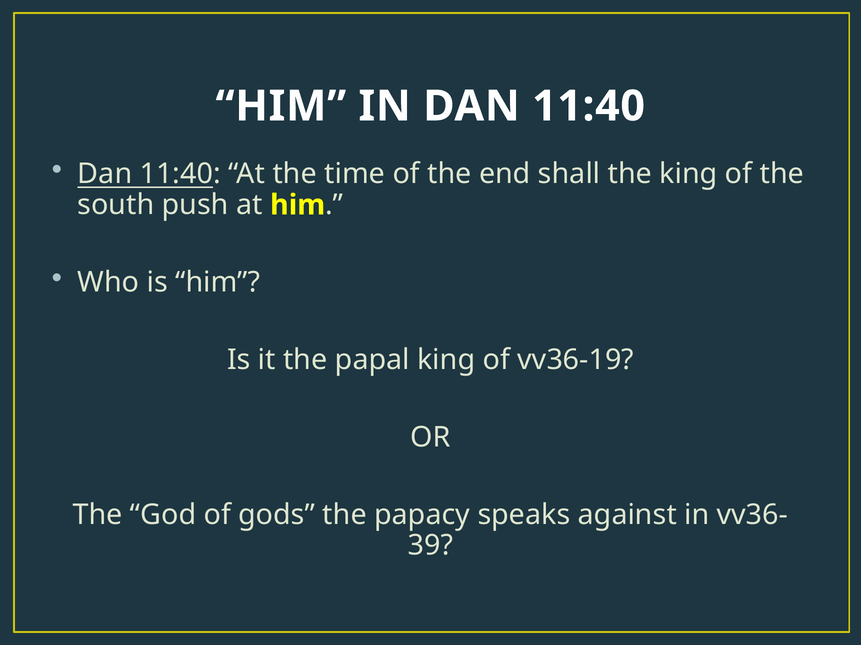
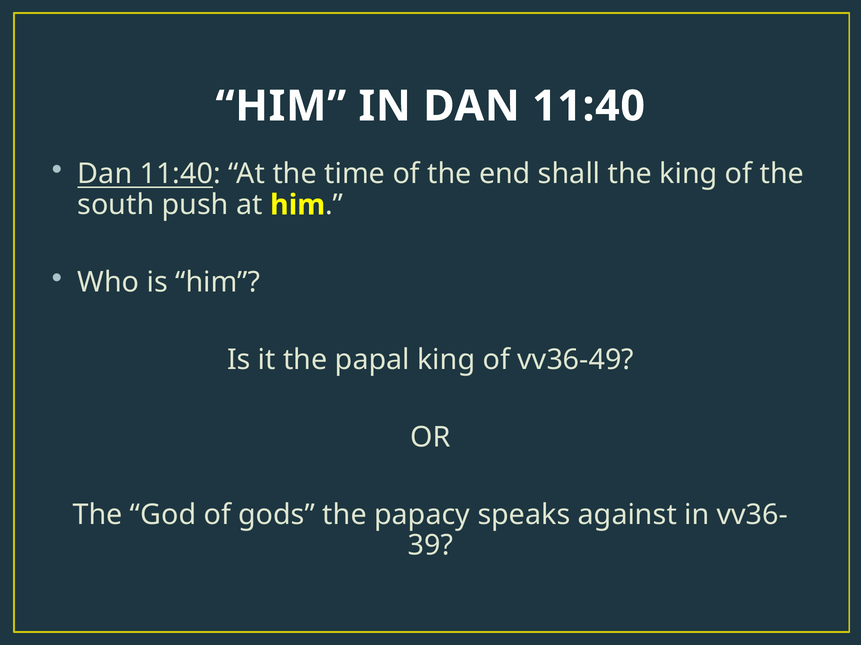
vv36-19: vv36-19 -> vv36-49
